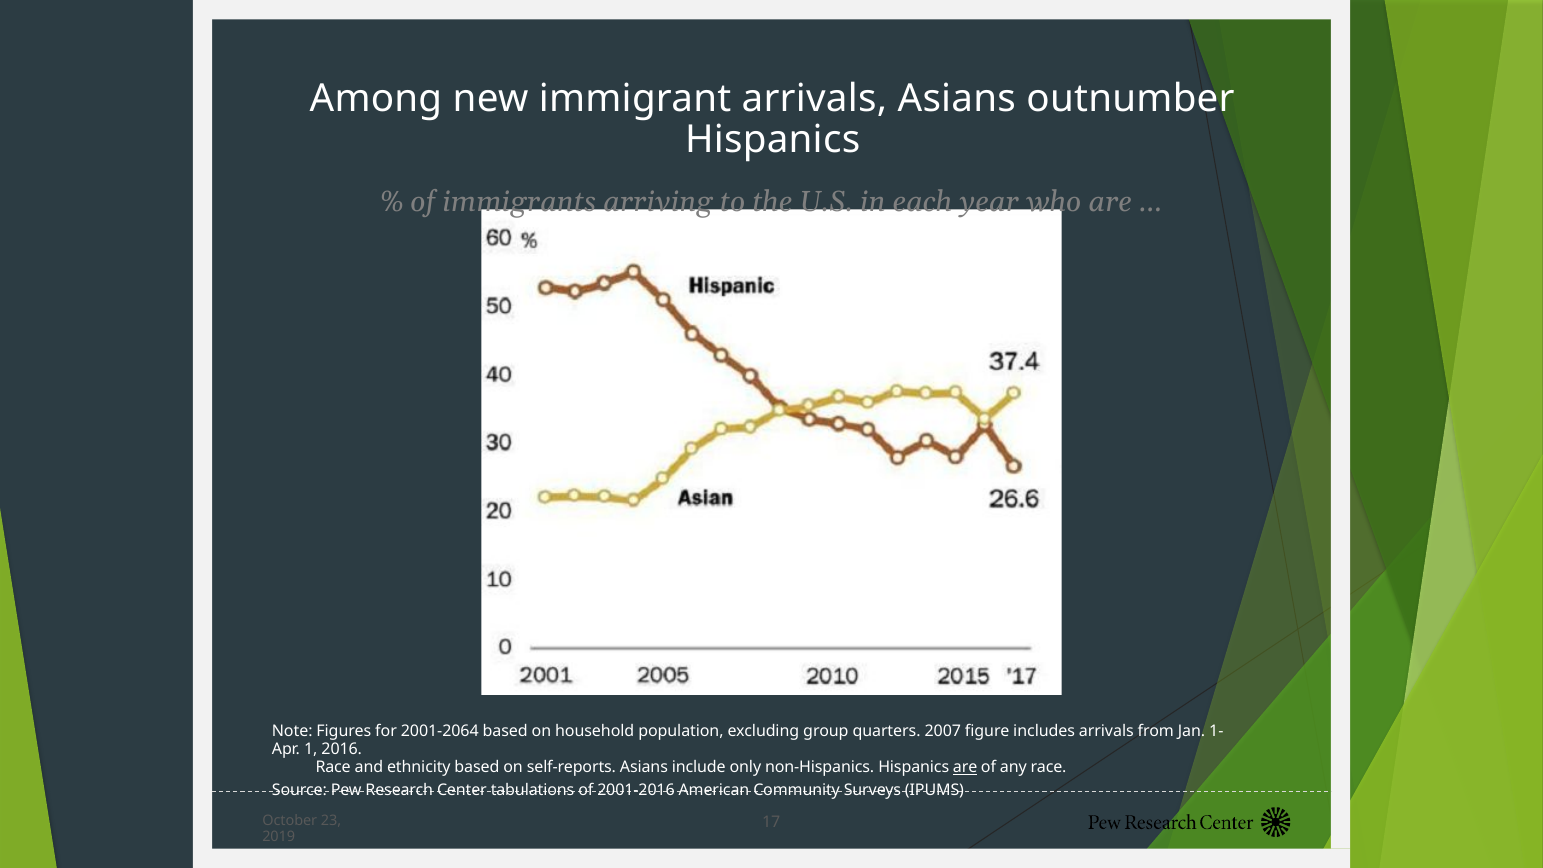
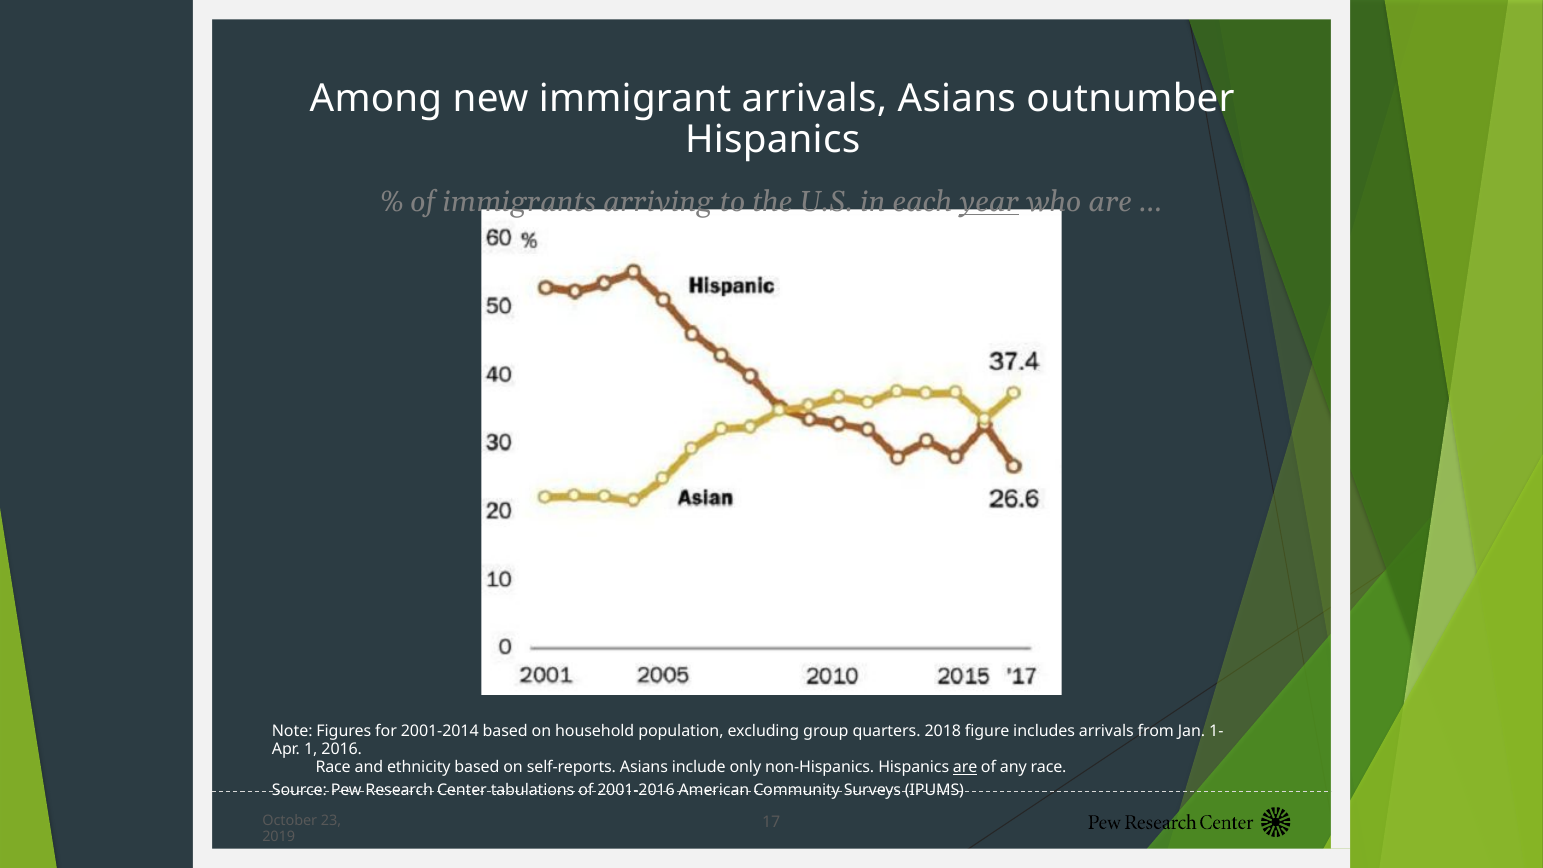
year underline: none -> present
2001-2064: 2001-2064 -> 2001-2014
2007: 2007 -> 2018
